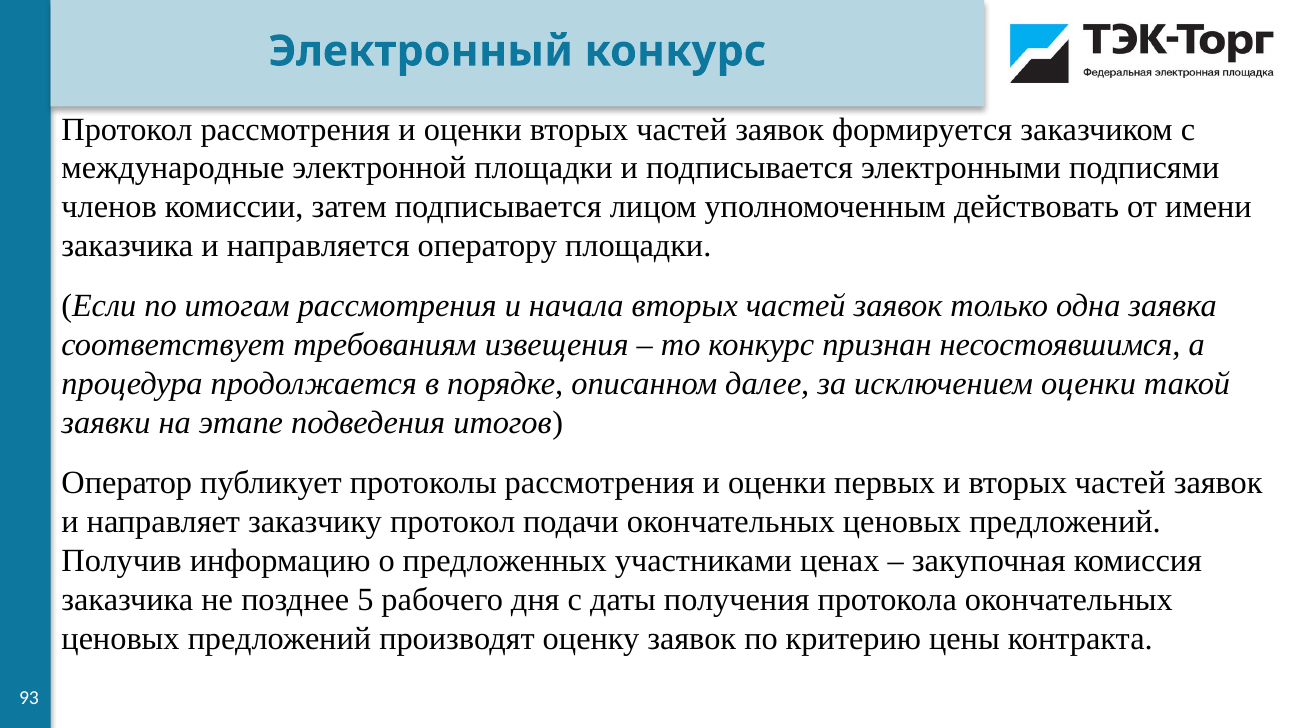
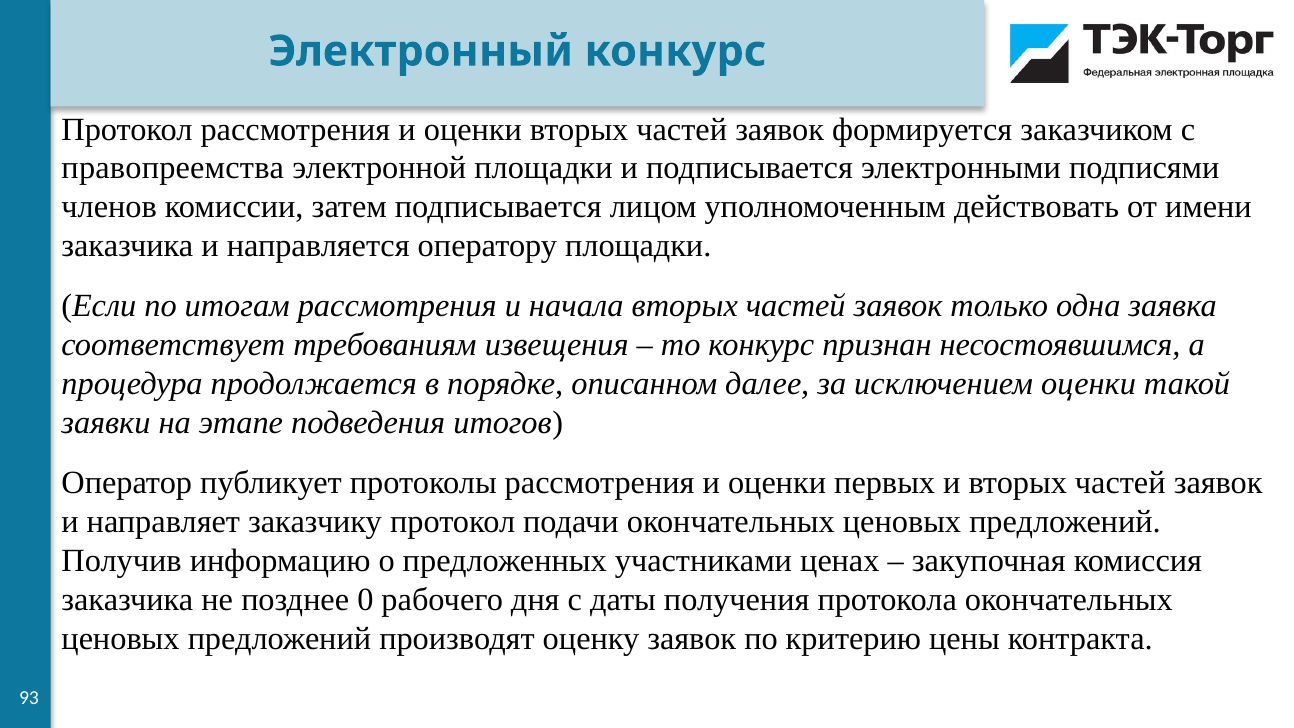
международные: международные -> правопреемства
5: 5 -> 0
